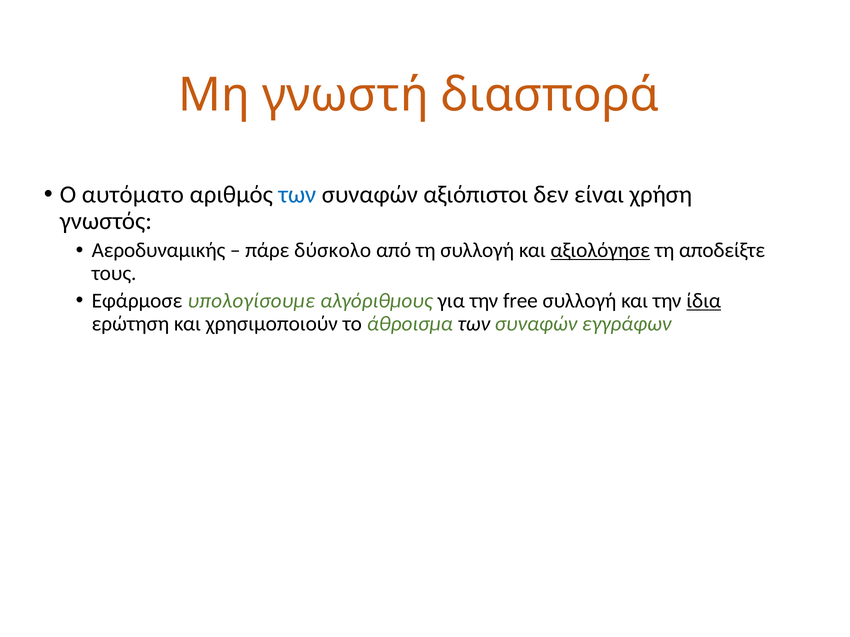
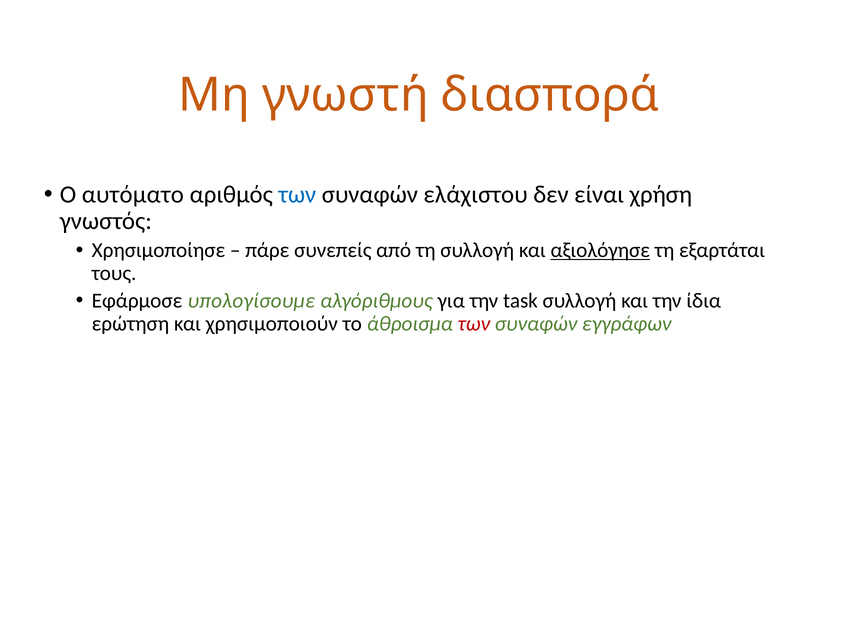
αξιόπιστοι: αξιόπιστοι -> ελάχιστου
Αεροδυναμικής: Αεροδυναμικής -> Χρησιμοποίησε
δύσκολο: δύσκολο -> συνεπείς
αποδείξτε: αποδείξτε -> εξαρτάται
free: free -> task
ίδια underline: present -> none
των at (474, 324) colour: black -> red
